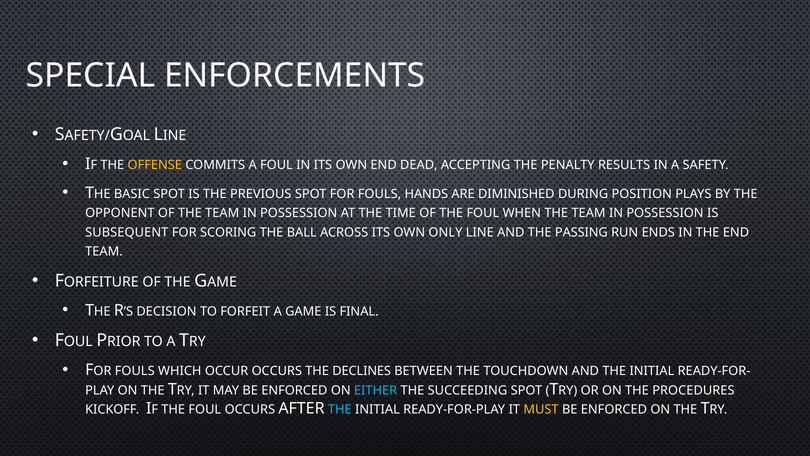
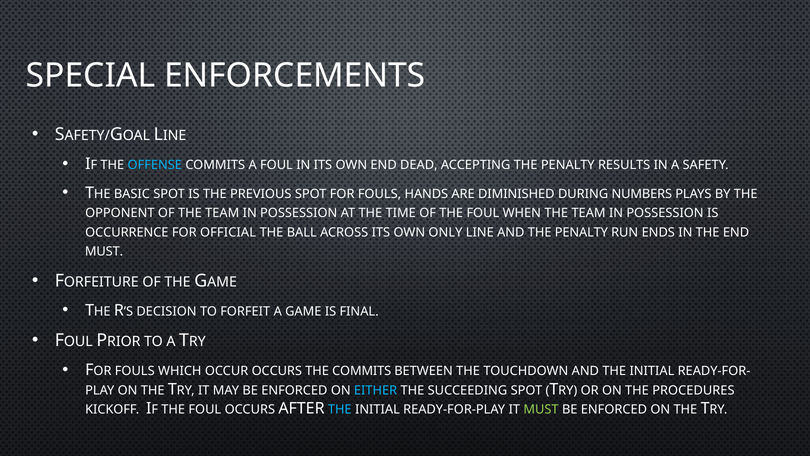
OFFENSE colour: yellow -> light blue
POSITION: POSITION -> NUMBERS
SUBSEQUENT: SUBSEQUENT -> OCCURRENCE
SCORING: SCORING -> OFFICIAL
AND THE PASSING: PASSING -> PENALTY
TEAM at (104, 251): TEAM -> MUST
THE DECLINES: DECLINES -> COMMITS
MUST at (541, 409) colour: yellow -> light green
